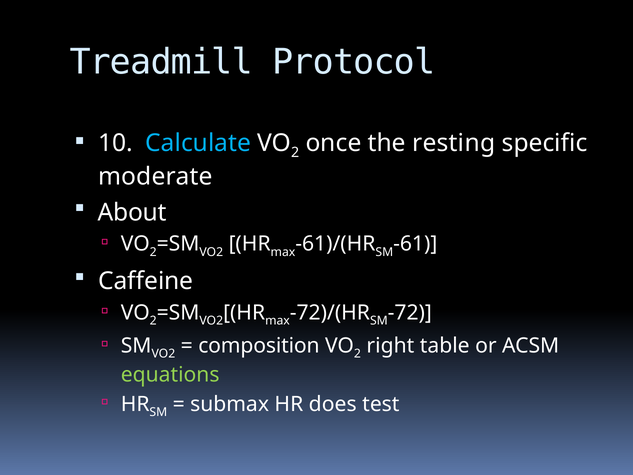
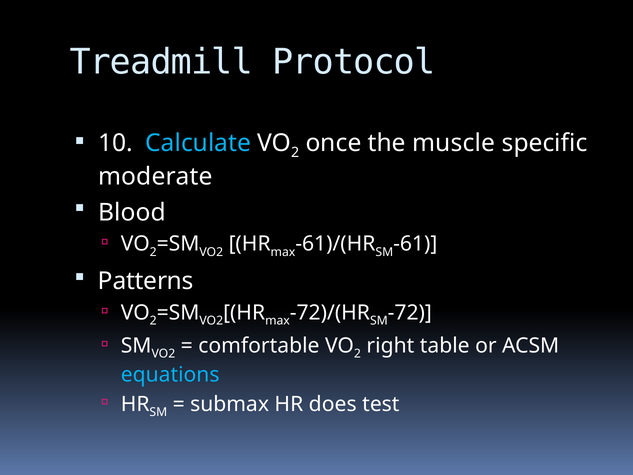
resting: resting -> muscle
About: About -> Blood
Caffeine: Caffeine -> Patterns
composition: composition -> comfortable
equations colour: light green -> light blue
